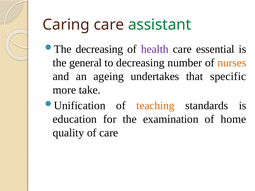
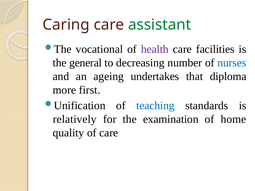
decreasing at (99, 49): decreasing -> vocational
essential: essential -> facilities
nurses colour: orange -> blue
specific: specific -> diploma
take: take -> first
teaching colour: orange -> blue
education: education -> relatively
